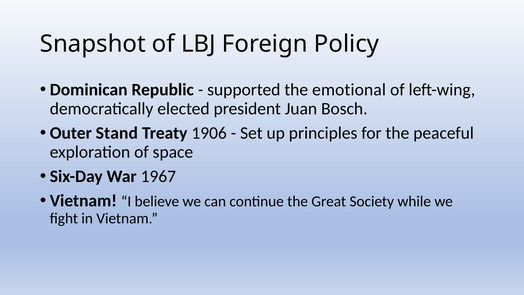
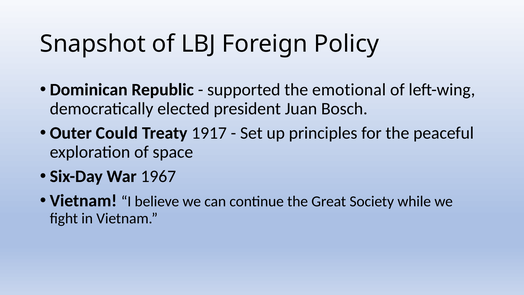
Stand: Stand -> Could
1906: 1906 -> 1917
